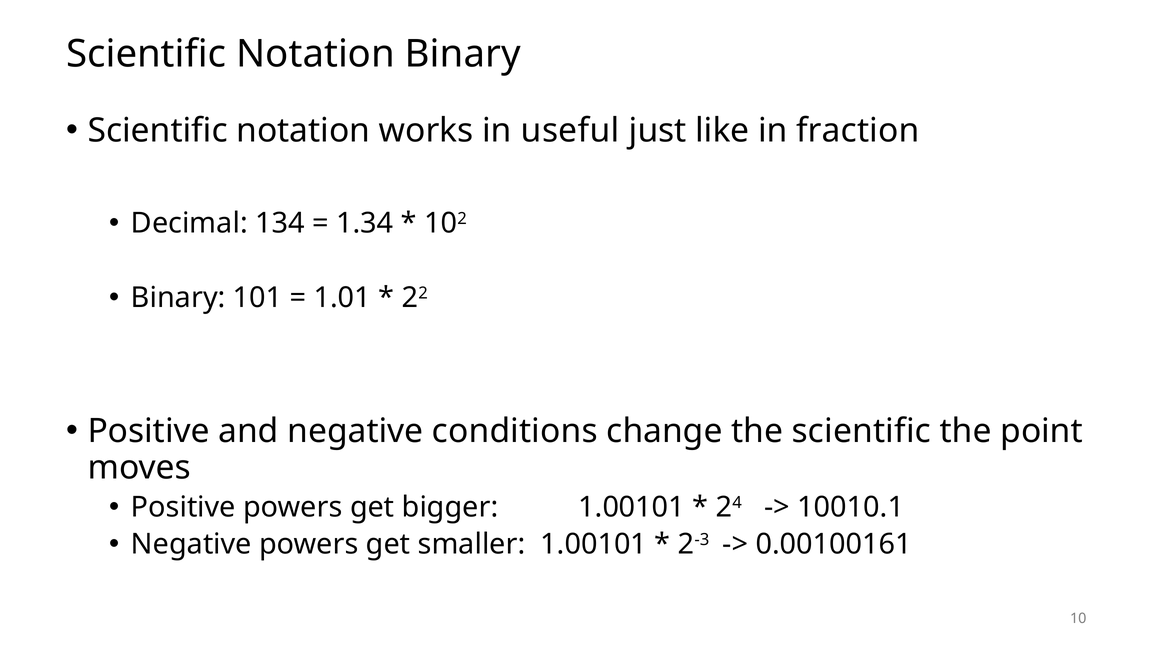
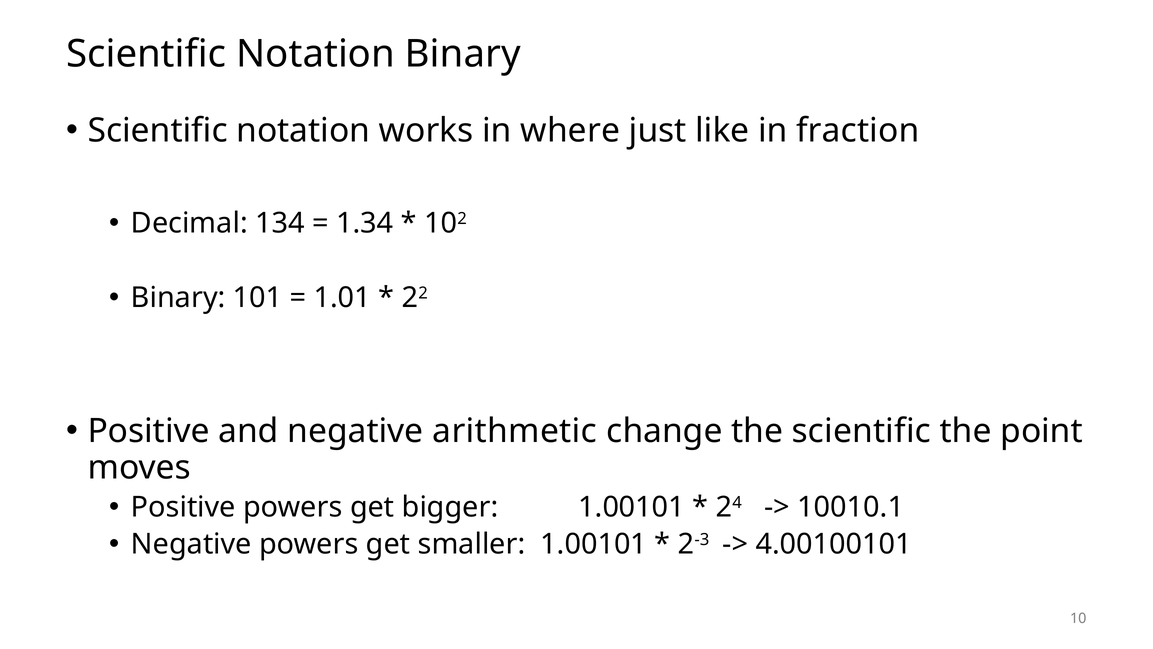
useful: useful -> where
conditions: conditions -> arithmetic
0.00100161: 0.00100161 -> 4.00100101
